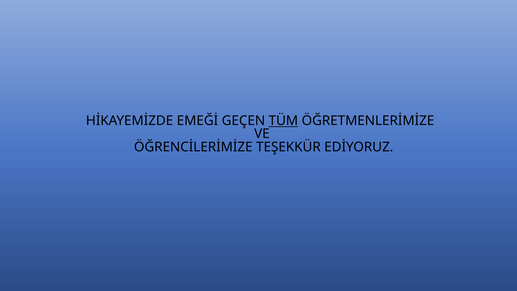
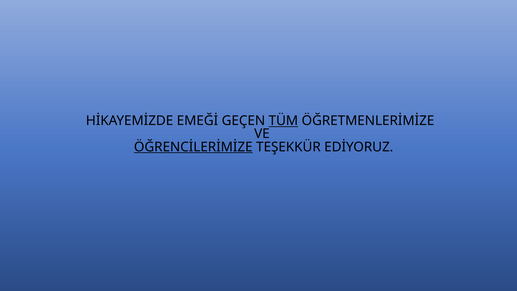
ÖĞRENCİLERİMİZE underline: none -> present
